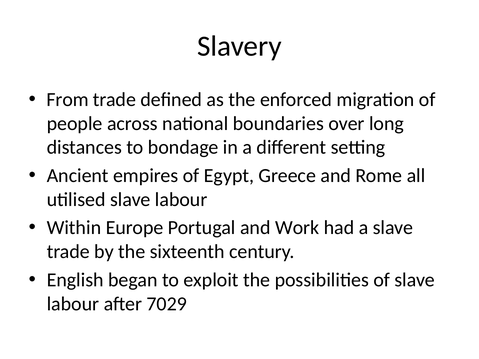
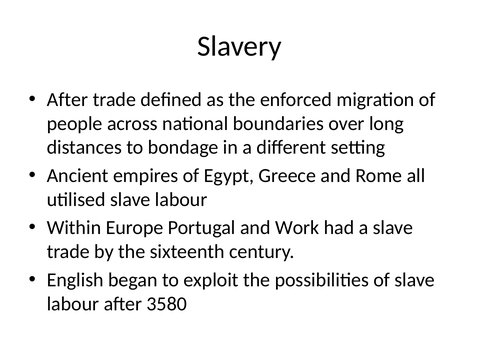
From at (68, 100): From -> After
7029: 7029 -> 3580
